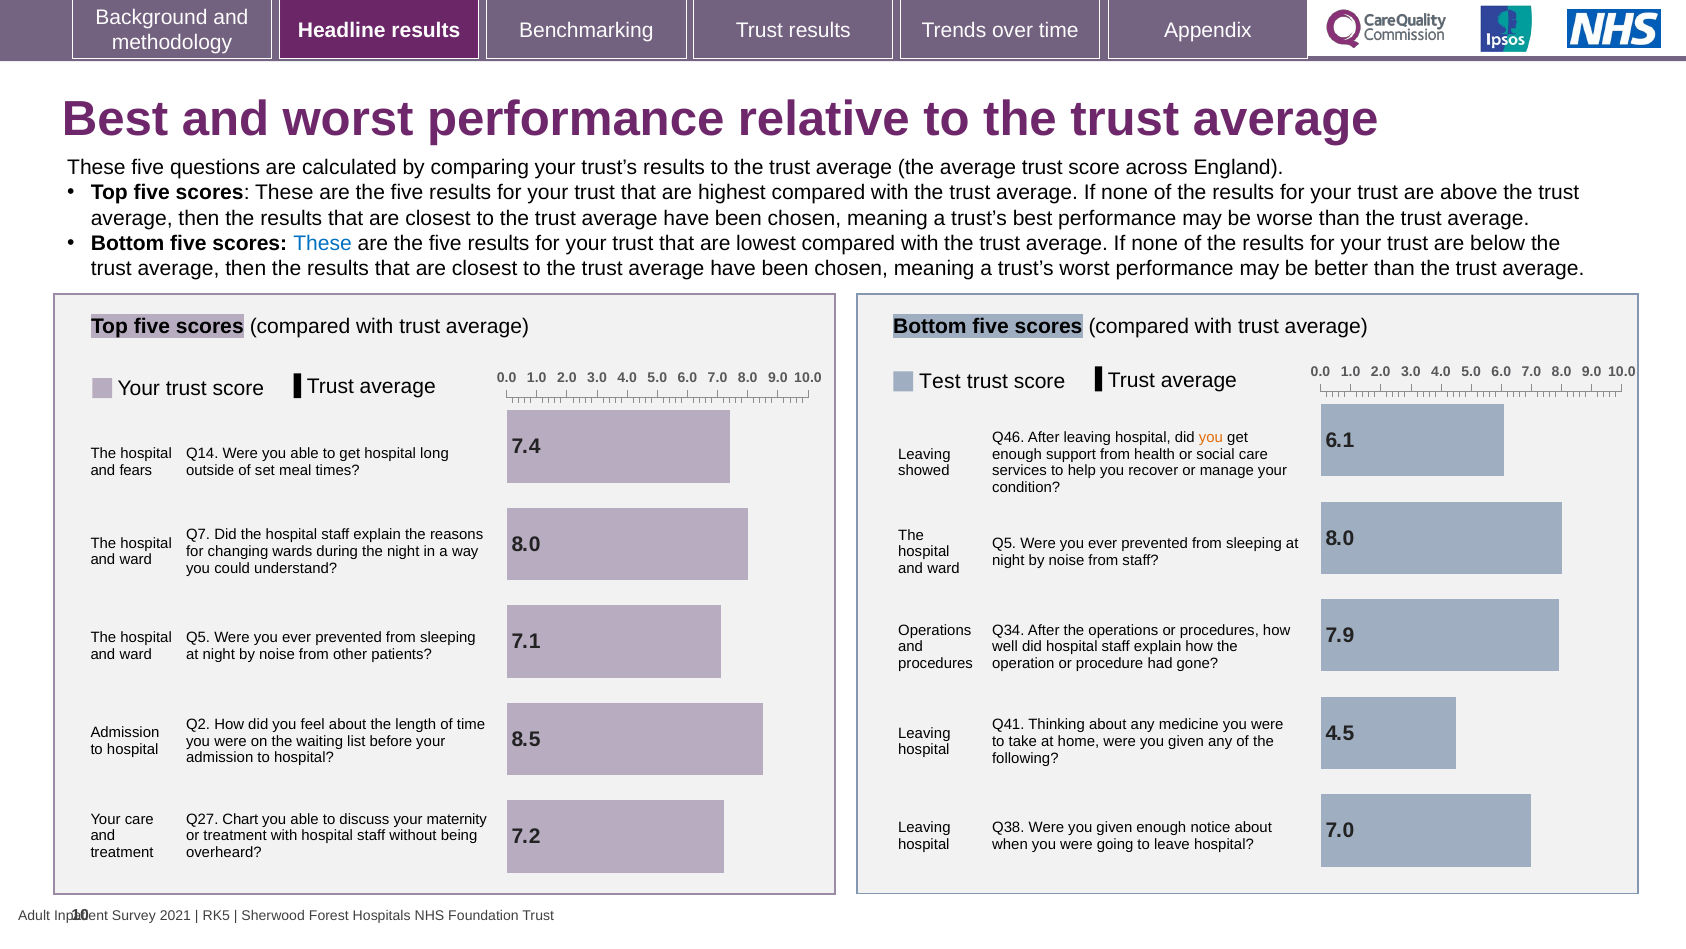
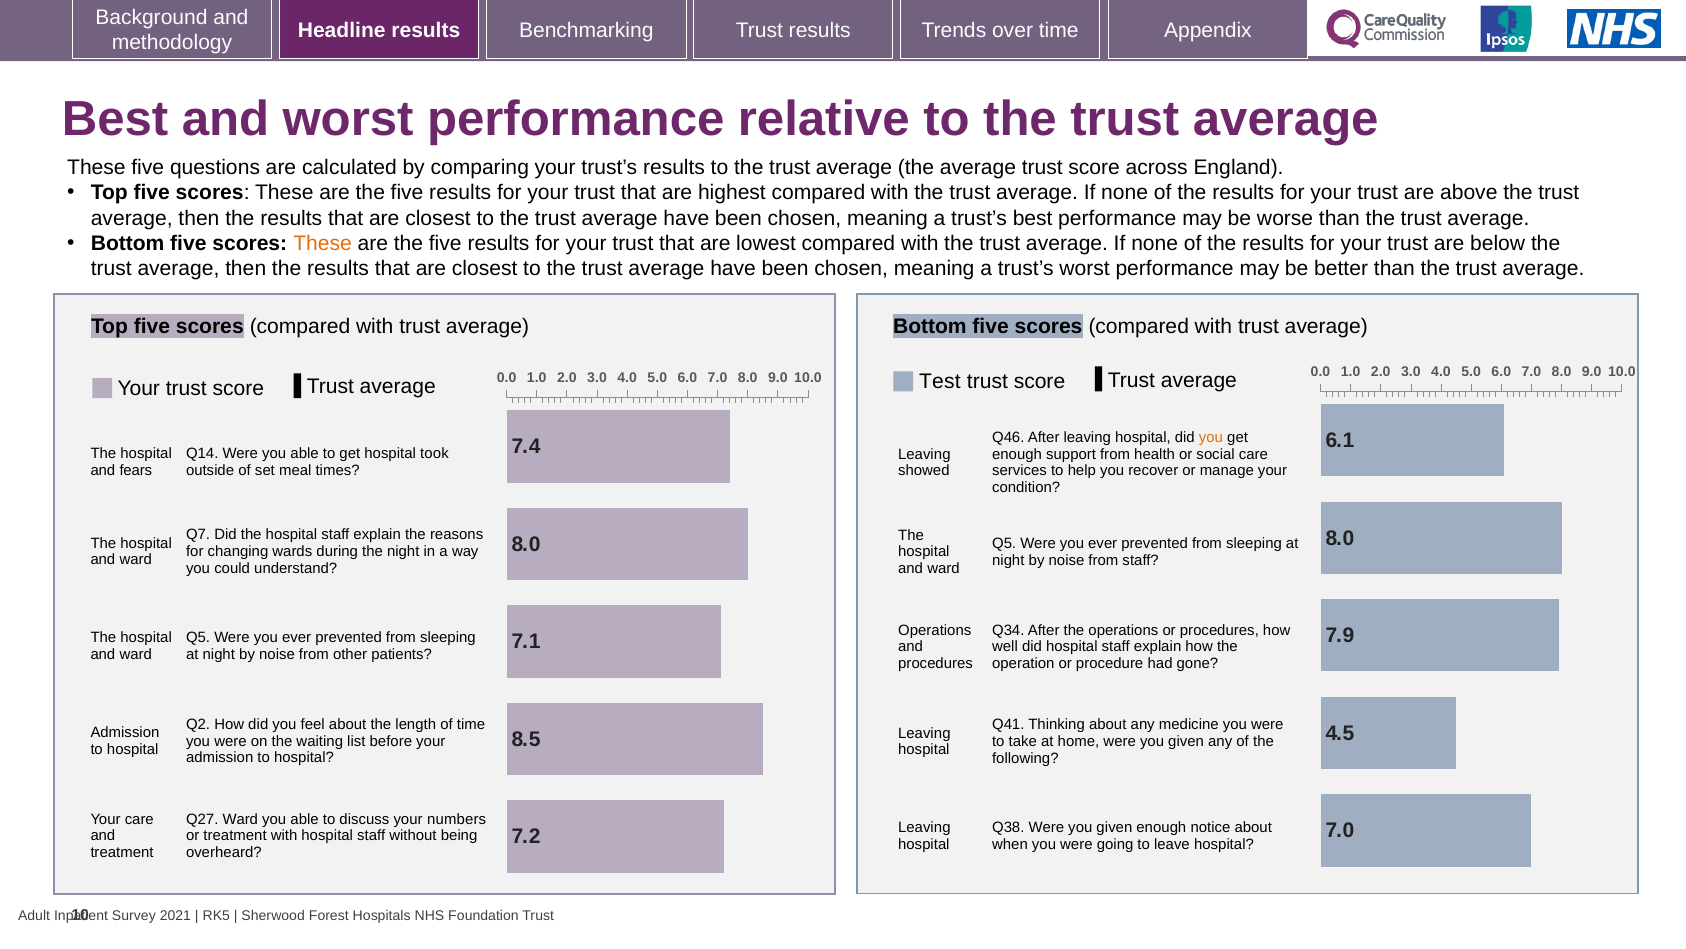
These at (323, 243) colour: blue -> orange
long: long -> took
Q27 Chart: Chart -> Ward
maternity: maternity -> numbers
